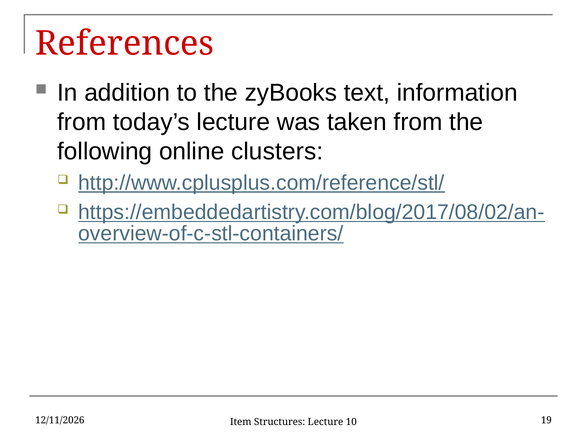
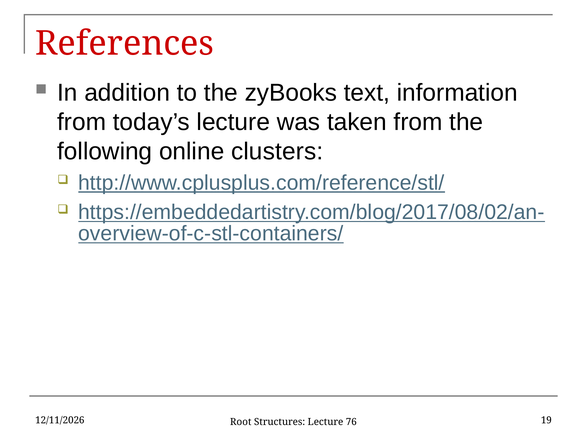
Item: Item -> Root
10: 10 -> 76
